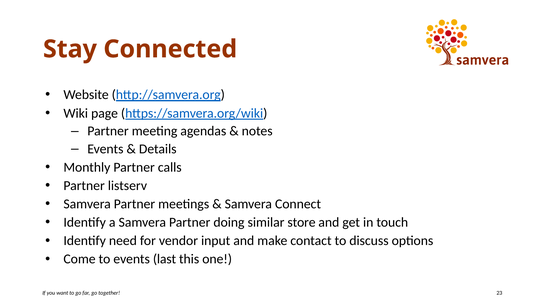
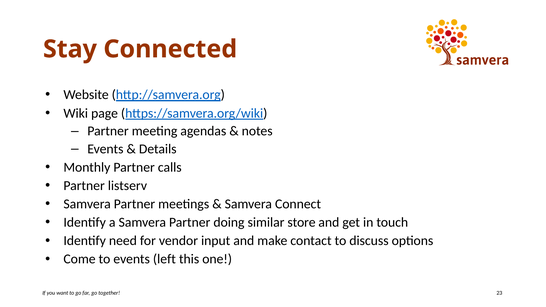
last: last -> left
